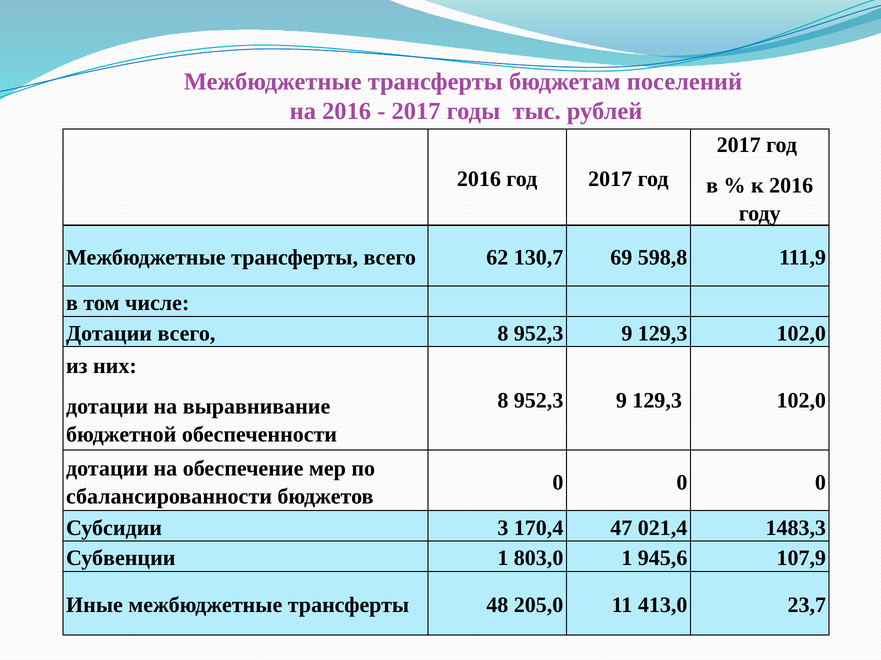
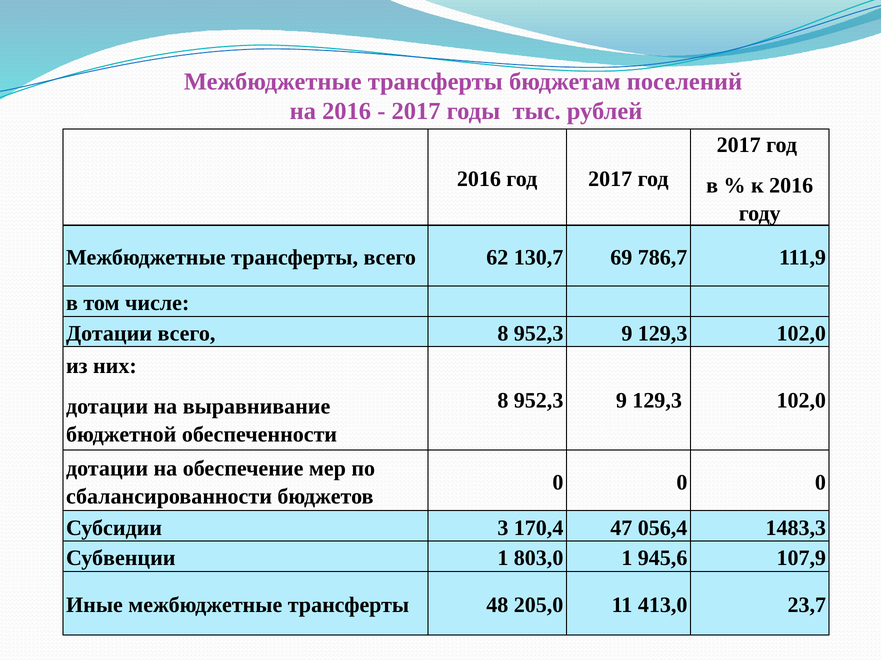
598,8: 598,8 -> 786,7
021,4: 021,4 -> 056,4
